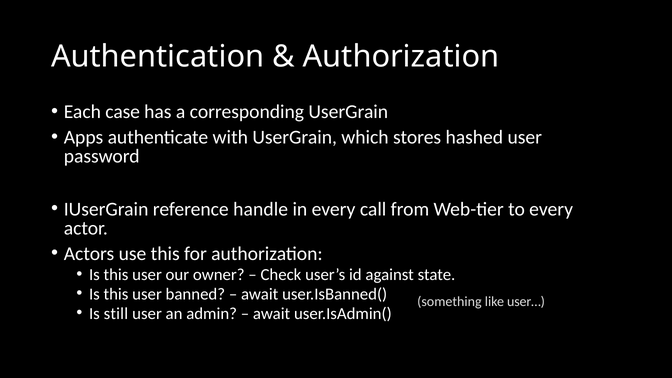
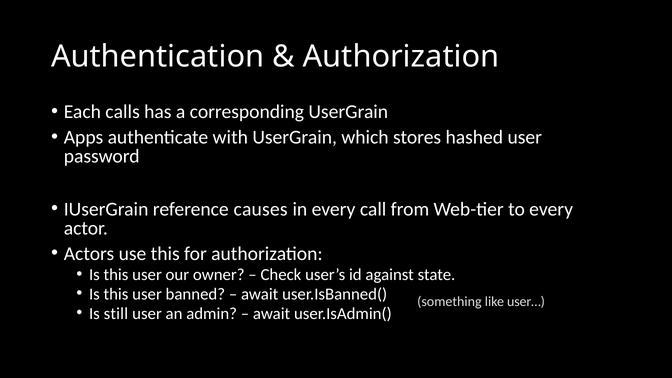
case: case -> calls
handle: handle -> causes
